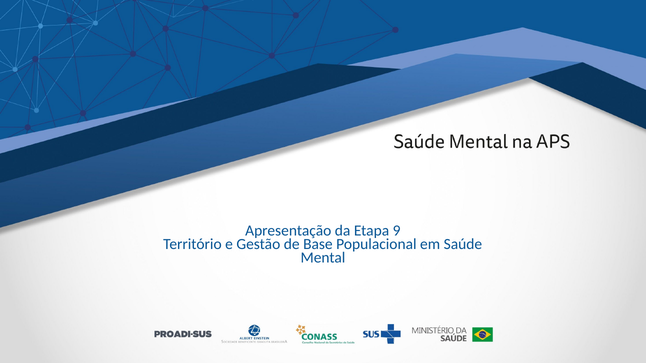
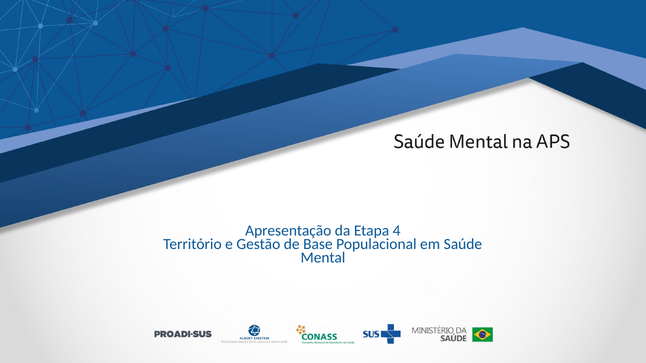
9: 9 -> 4
